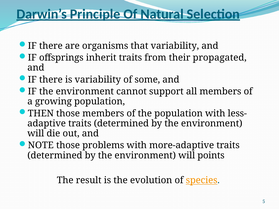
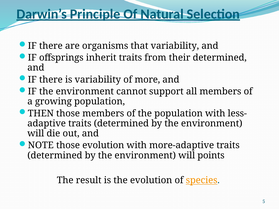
their propagated: propagated -> determined
some: some -> more
those problems: problems -> evolution
